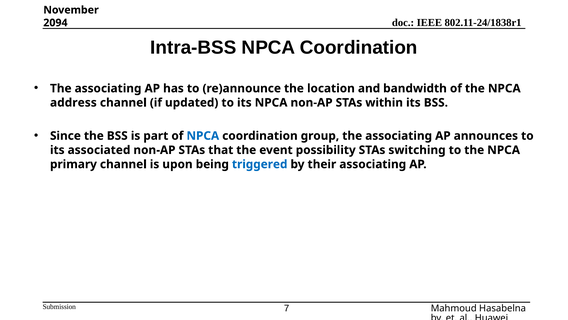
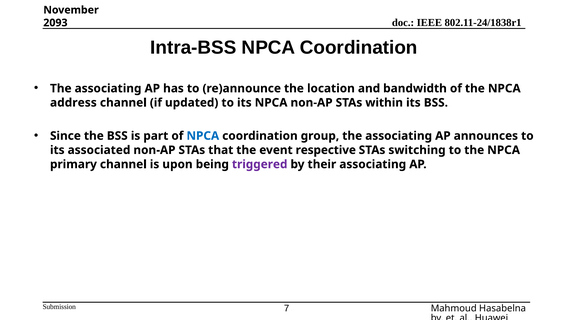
2094: 2094 -> 2093
possibility: possibility -> respective
triggered colour: blue -> purple
